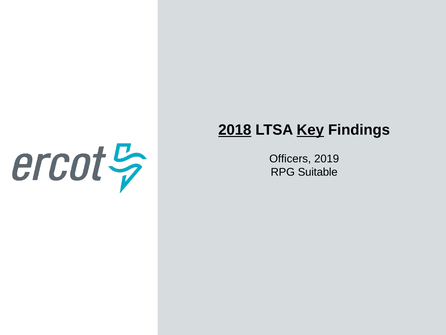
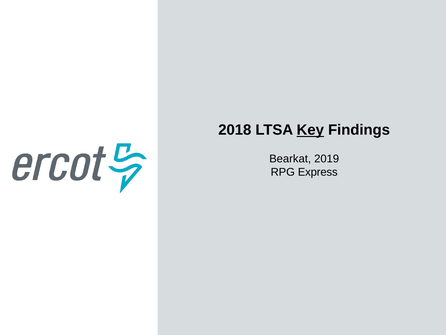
2018 underline: present -> none
Officers: Officers -> Bearkat
Suitable: Suitable -> Express
